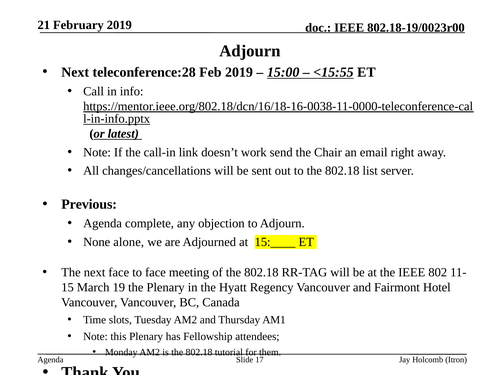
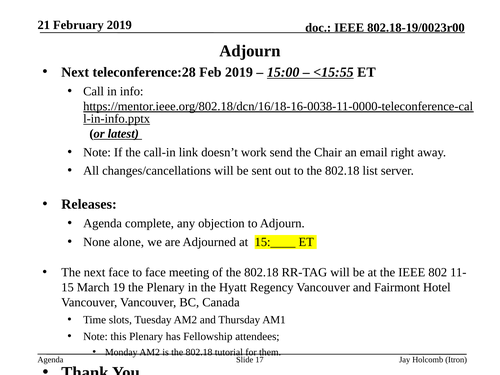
Previous: Previous -> Releases
